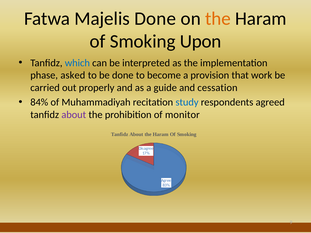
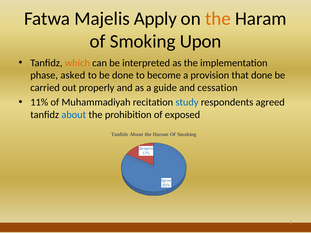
Majelis Done: Done -> Apply
which colour: blue -> orange
that work: work -> done
84%: 84% -> 11%
about at (74, 115) colour: purple -> blue
monitor: monitor -> exposed
